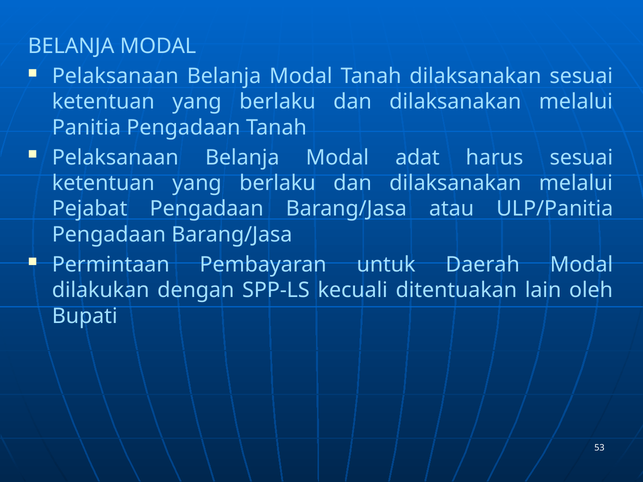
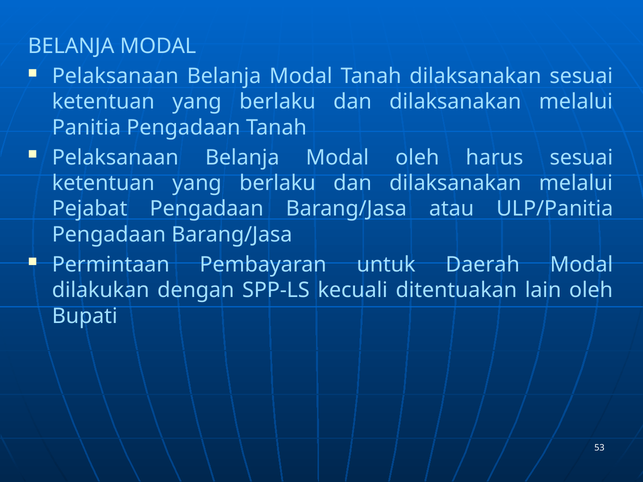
Modal adat: adat -> oleh
